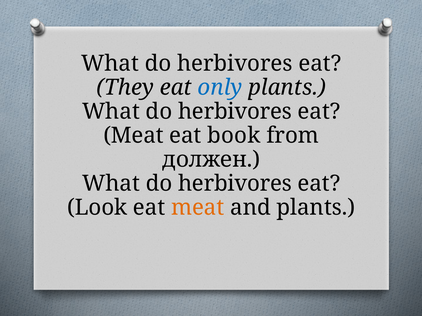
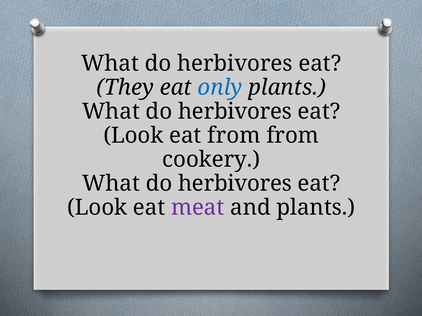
Meat at (133, 136): Meat -> Look
eat book: book -> from
должен: должен -> cookery
meat at (198, 208) colour: orange -> purple
